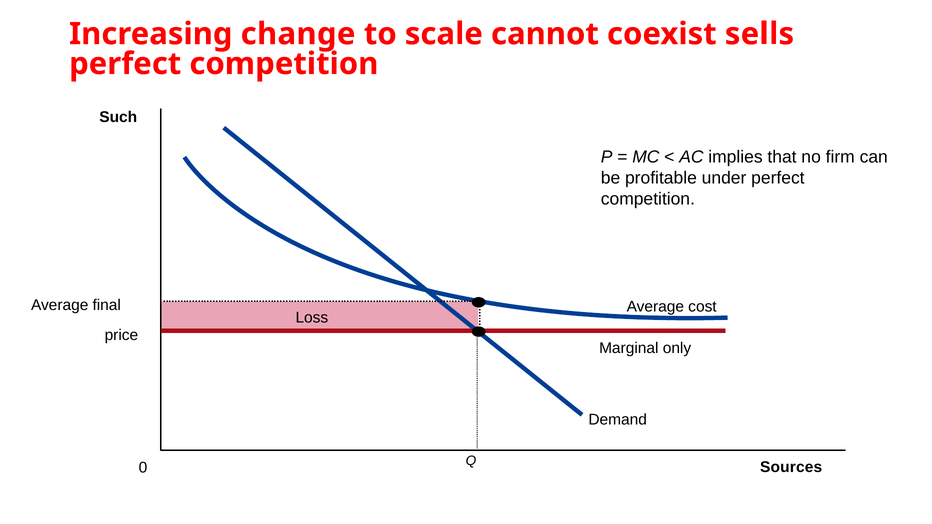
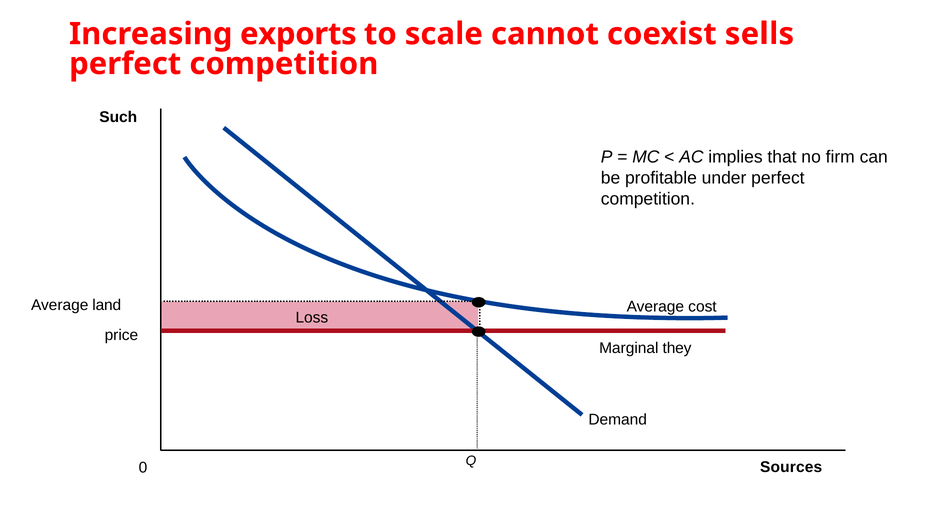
change: change -> exports
final: final -> land
only: only -> they
